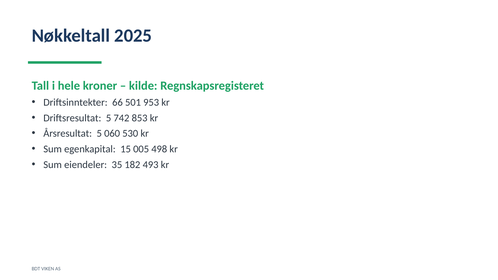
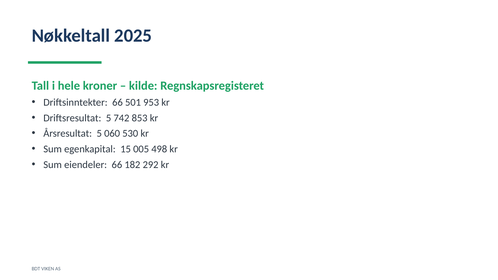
eiendeler 35: 35 -> 66
493: 493 -> 292
